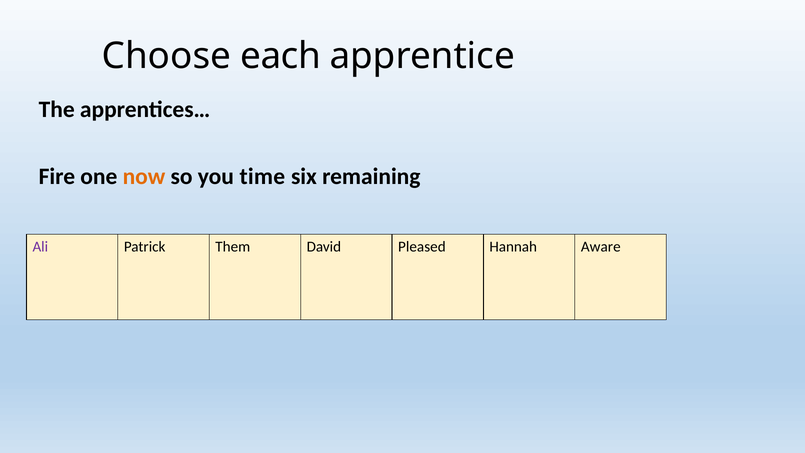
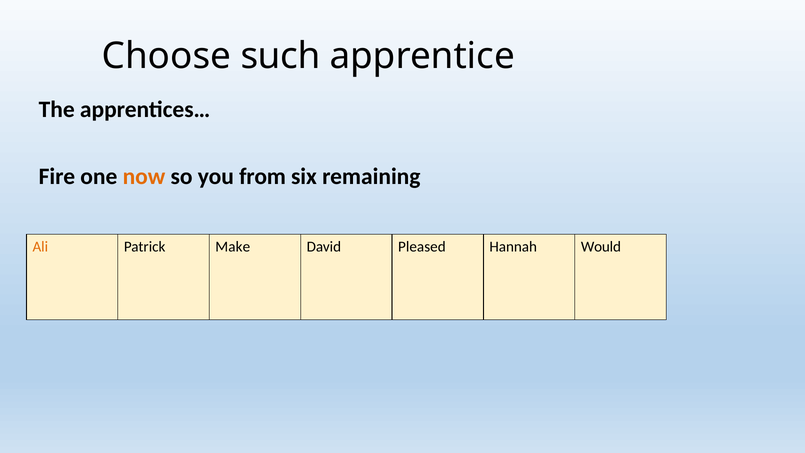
each: each -> such
time: time -> from
Ali colour: purple -> orange
Them: Them -> Make
Aware: Aware -> Would
